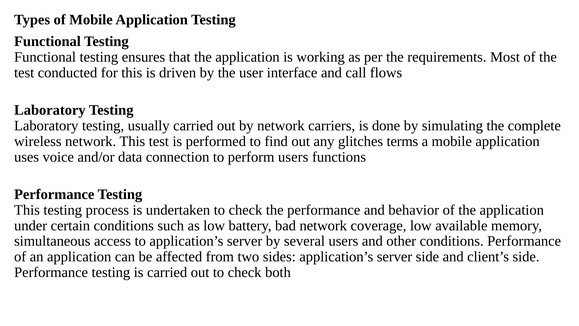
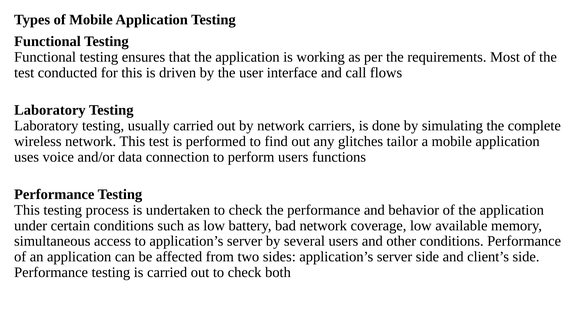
terms: terms -> tailor
